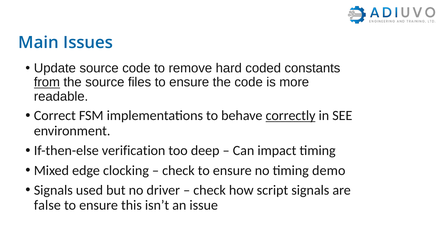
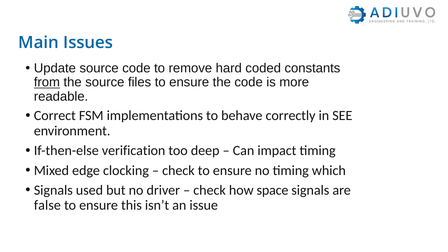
correctly underline: present -> none
demo: demo -> which
script: script -> space
